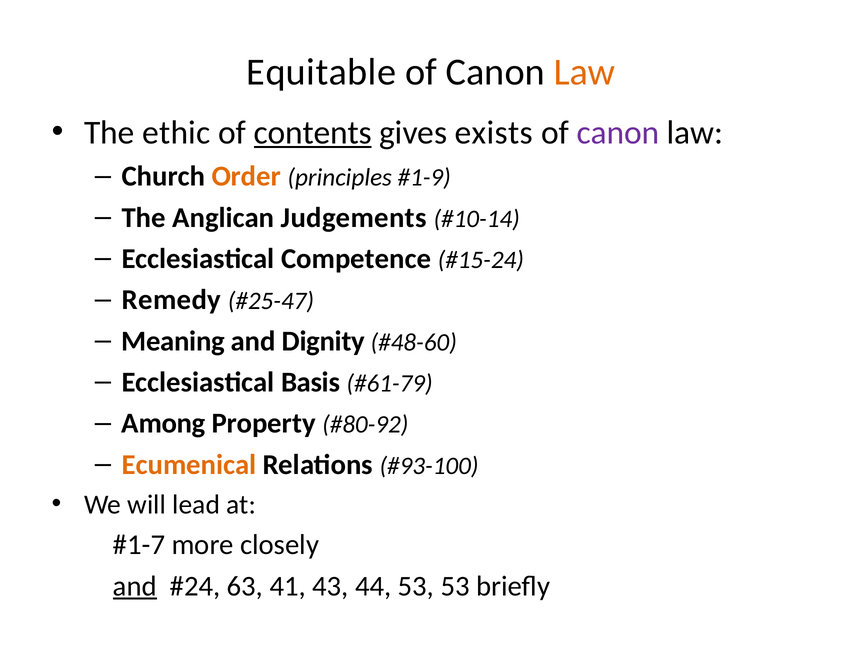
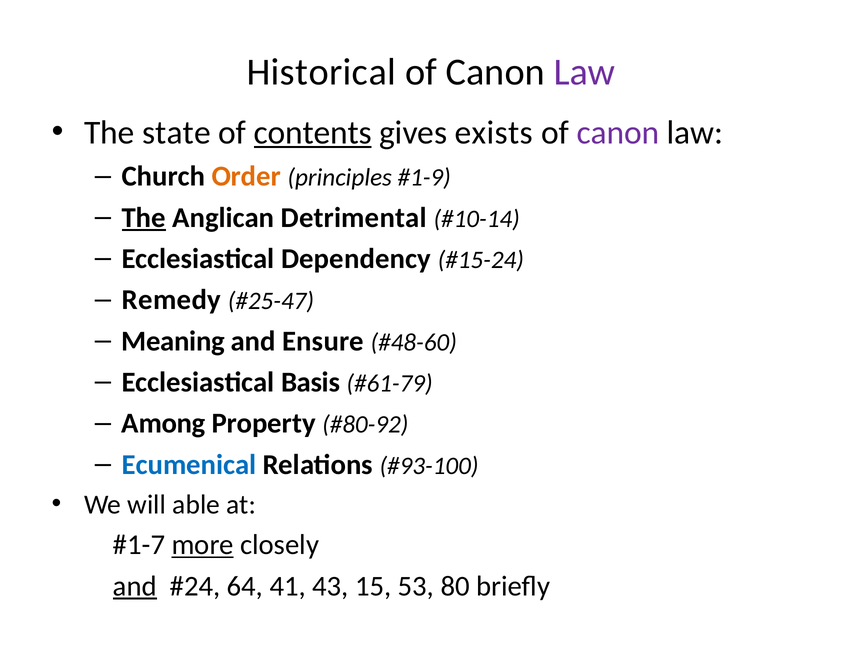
Equitable: Equitable -> Historical
Law at (584, 72) colour: orange -> purple
ethic: ethic -> state
The at (144, 218) underline: none -> present
Judgements: Judgements -> Detrimental
Competence: Competence -> Dependency
Dignity: Dignity -> Ensure
Ecumenical colour: orange -> blue
lead: lead -> able
more underline: none -> present
63: 63 -> 64
44: 44 -> 15
53 53: 53 -> 80
